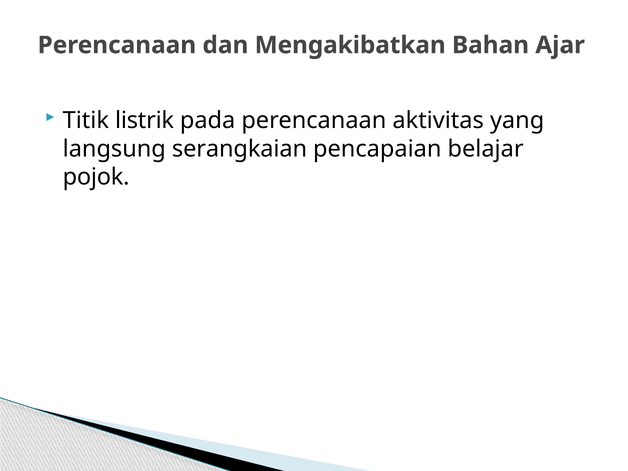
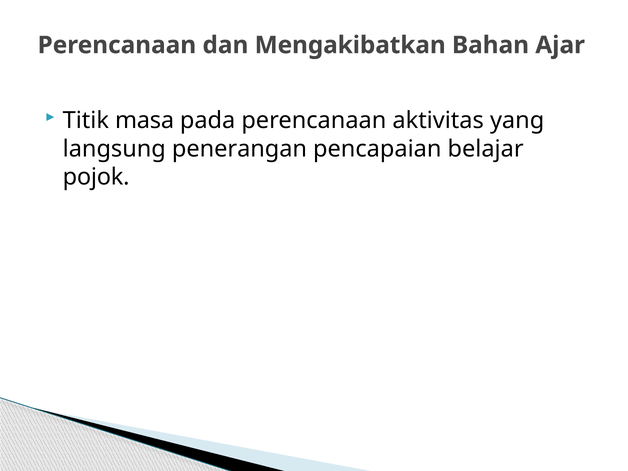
listrik: listrik -> masa
serangkaian: serangkaian -> penerangan
